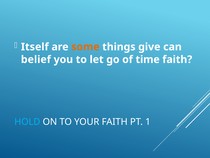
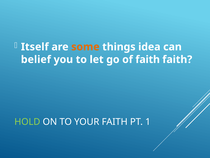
give: give -> idea
of time: time -> faith
HOLD colour: light blue -> light green
